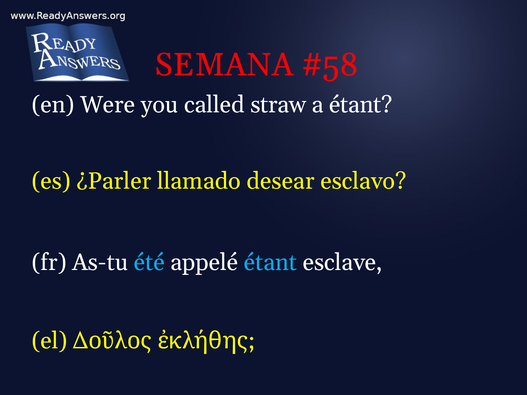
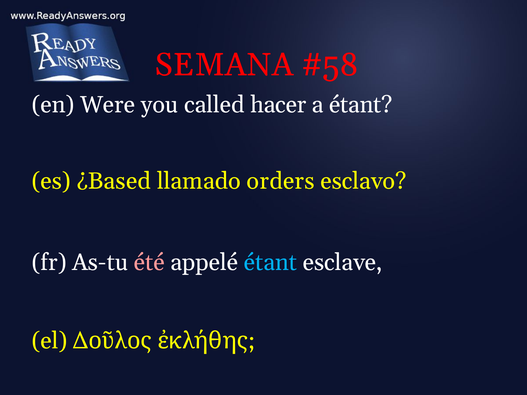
straw: straw -> hacer
¿Parler: ¿Parler -> ¿Based
desear: desear -> orders
été colour: light blue -> pink
